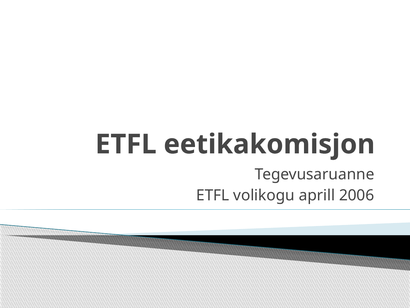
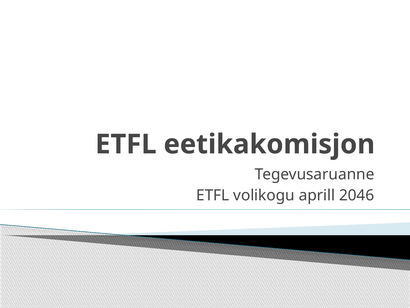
2006: 2006 -> 2046
